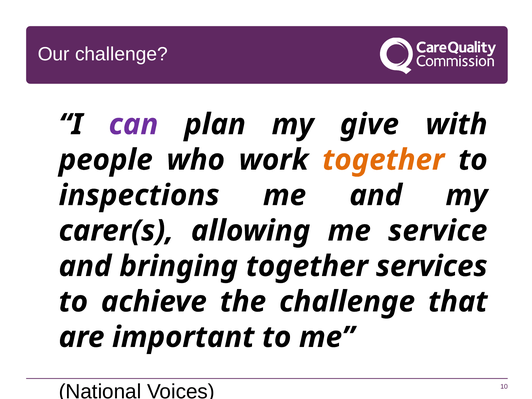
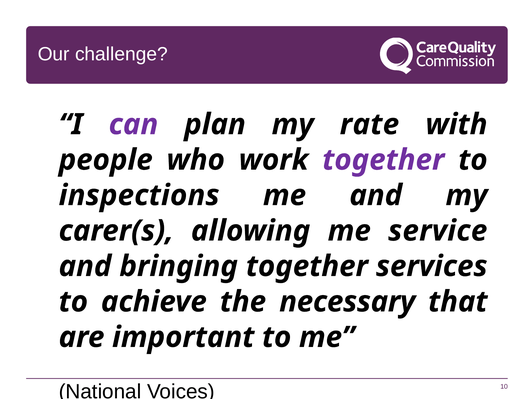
give: give -> rate
together at (383, 160) colour: orange -> purple
the challenge: challenge -> necessary
